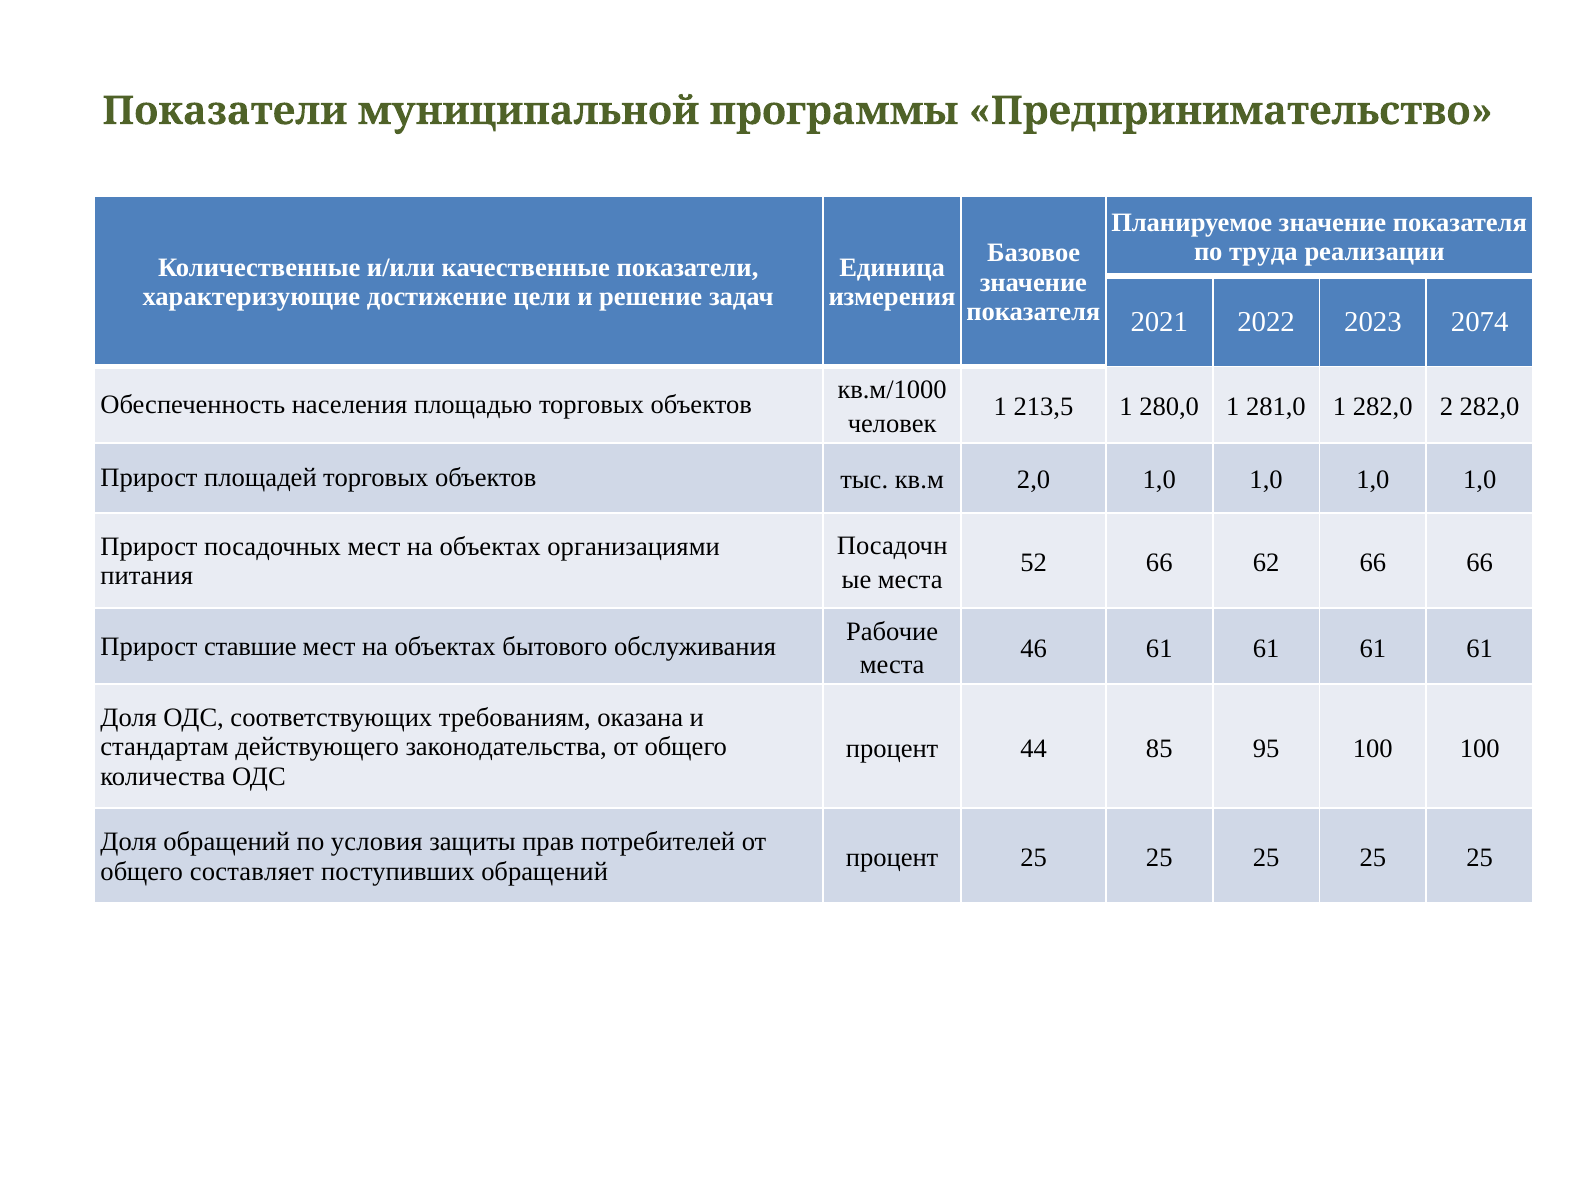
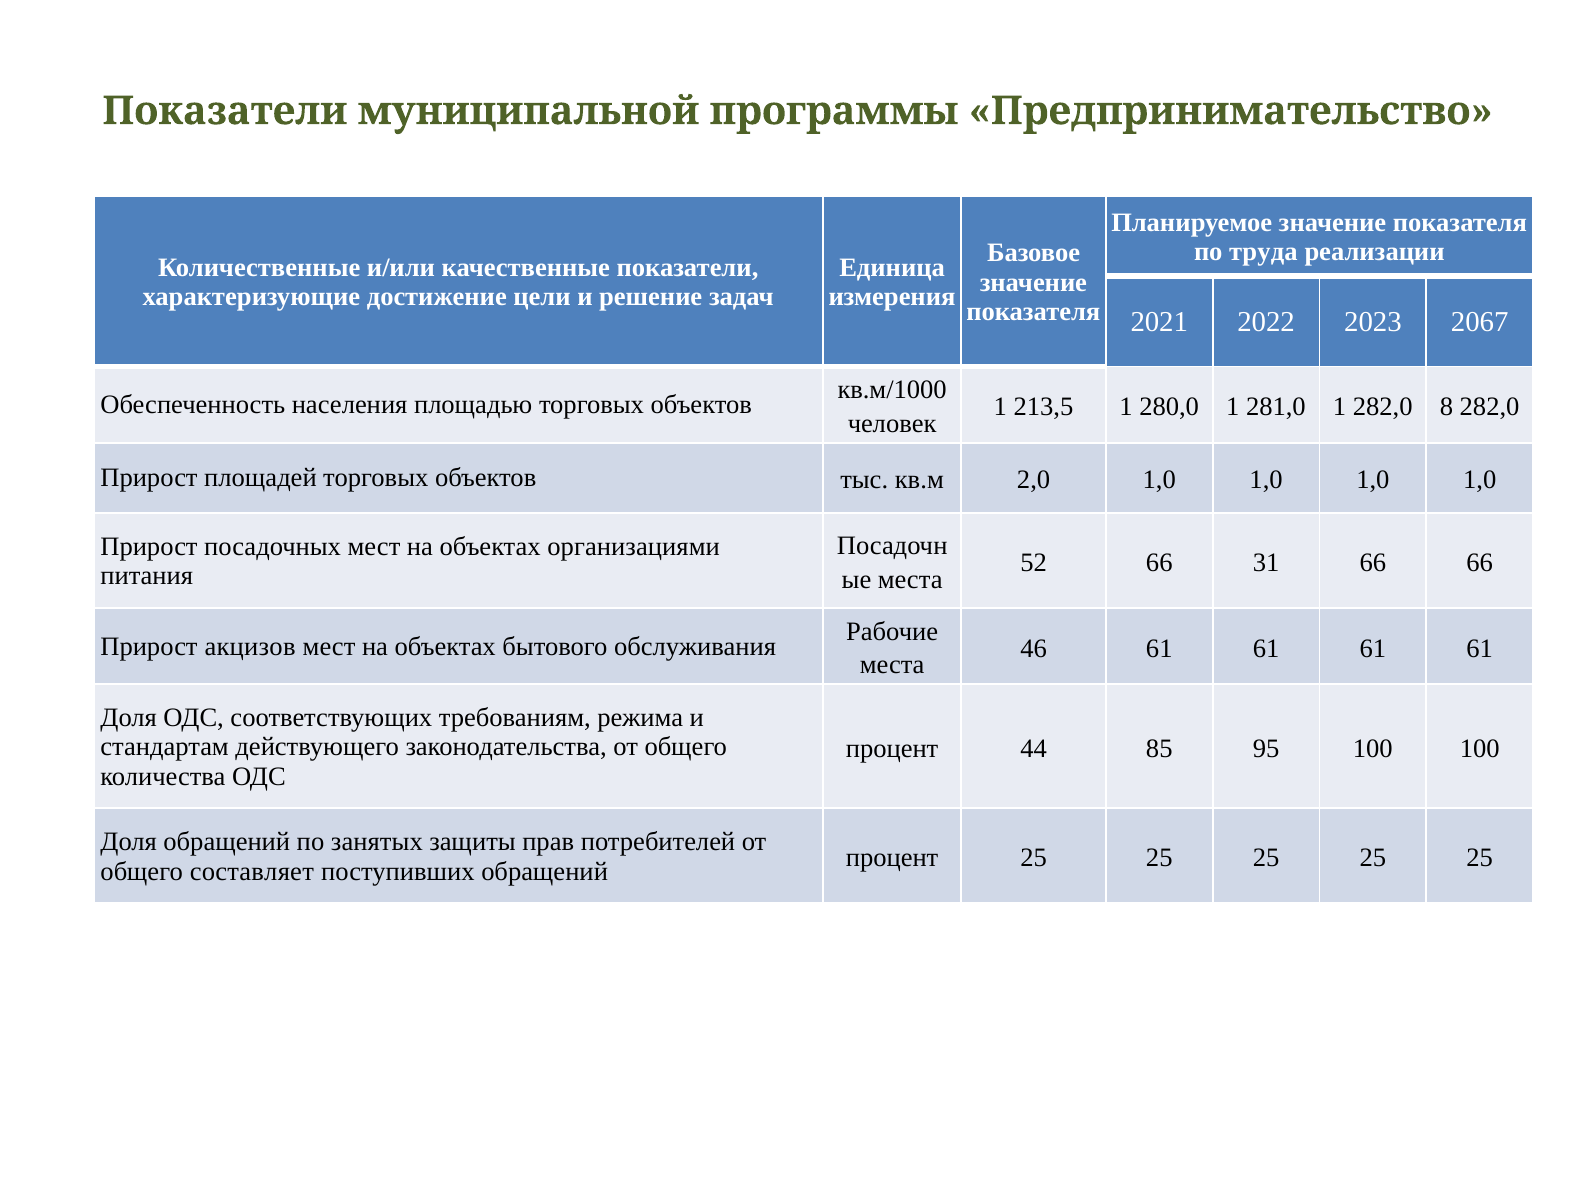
2074: 2074 -> 2067
2: 2 -> 8
62: 62 -> 31
ставшие: ставшие -> акцизов
оказана: оказана -> режима
условия: условия -> занятых
